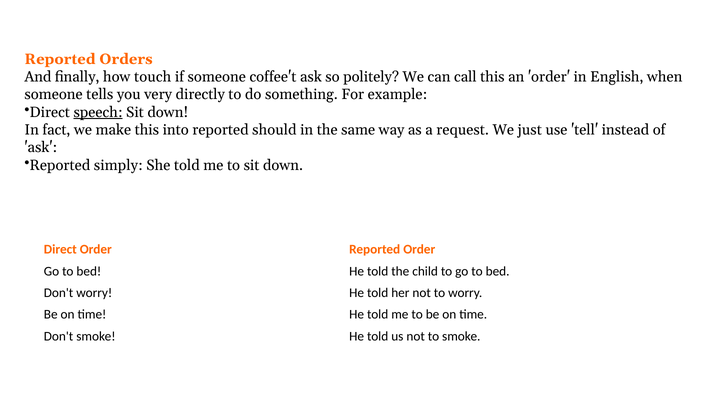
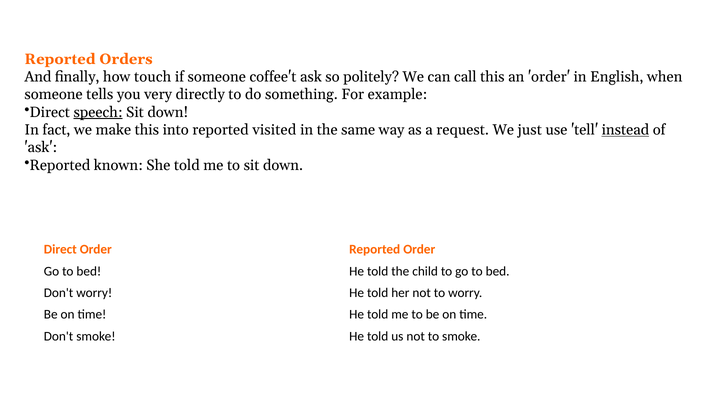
should: should -> visited
instead underline: none -> present
simply: simply -> known
